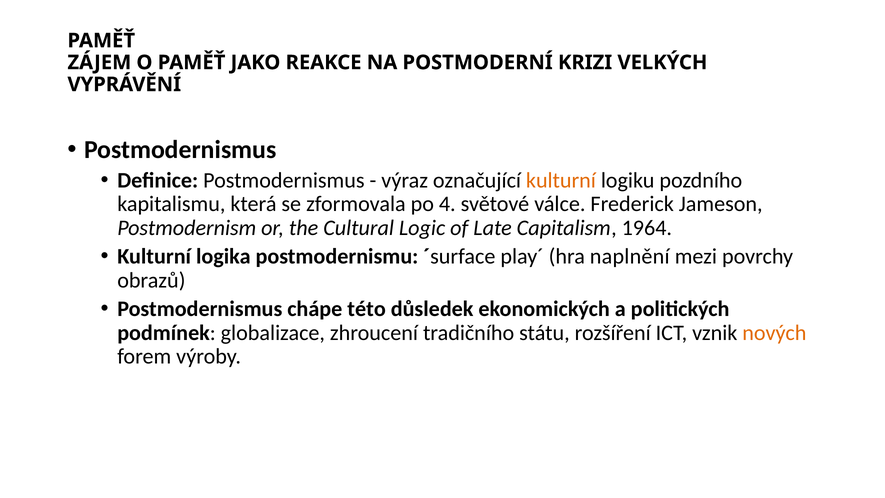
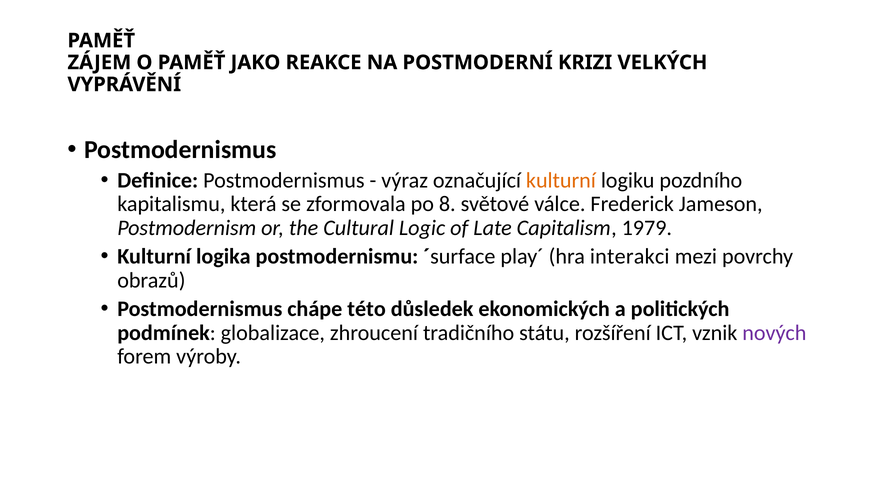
4: 4 -> 8
1964: 1964 -> 1979
naplnění: naplnění -> interakci
nových colour: orange -> purple
